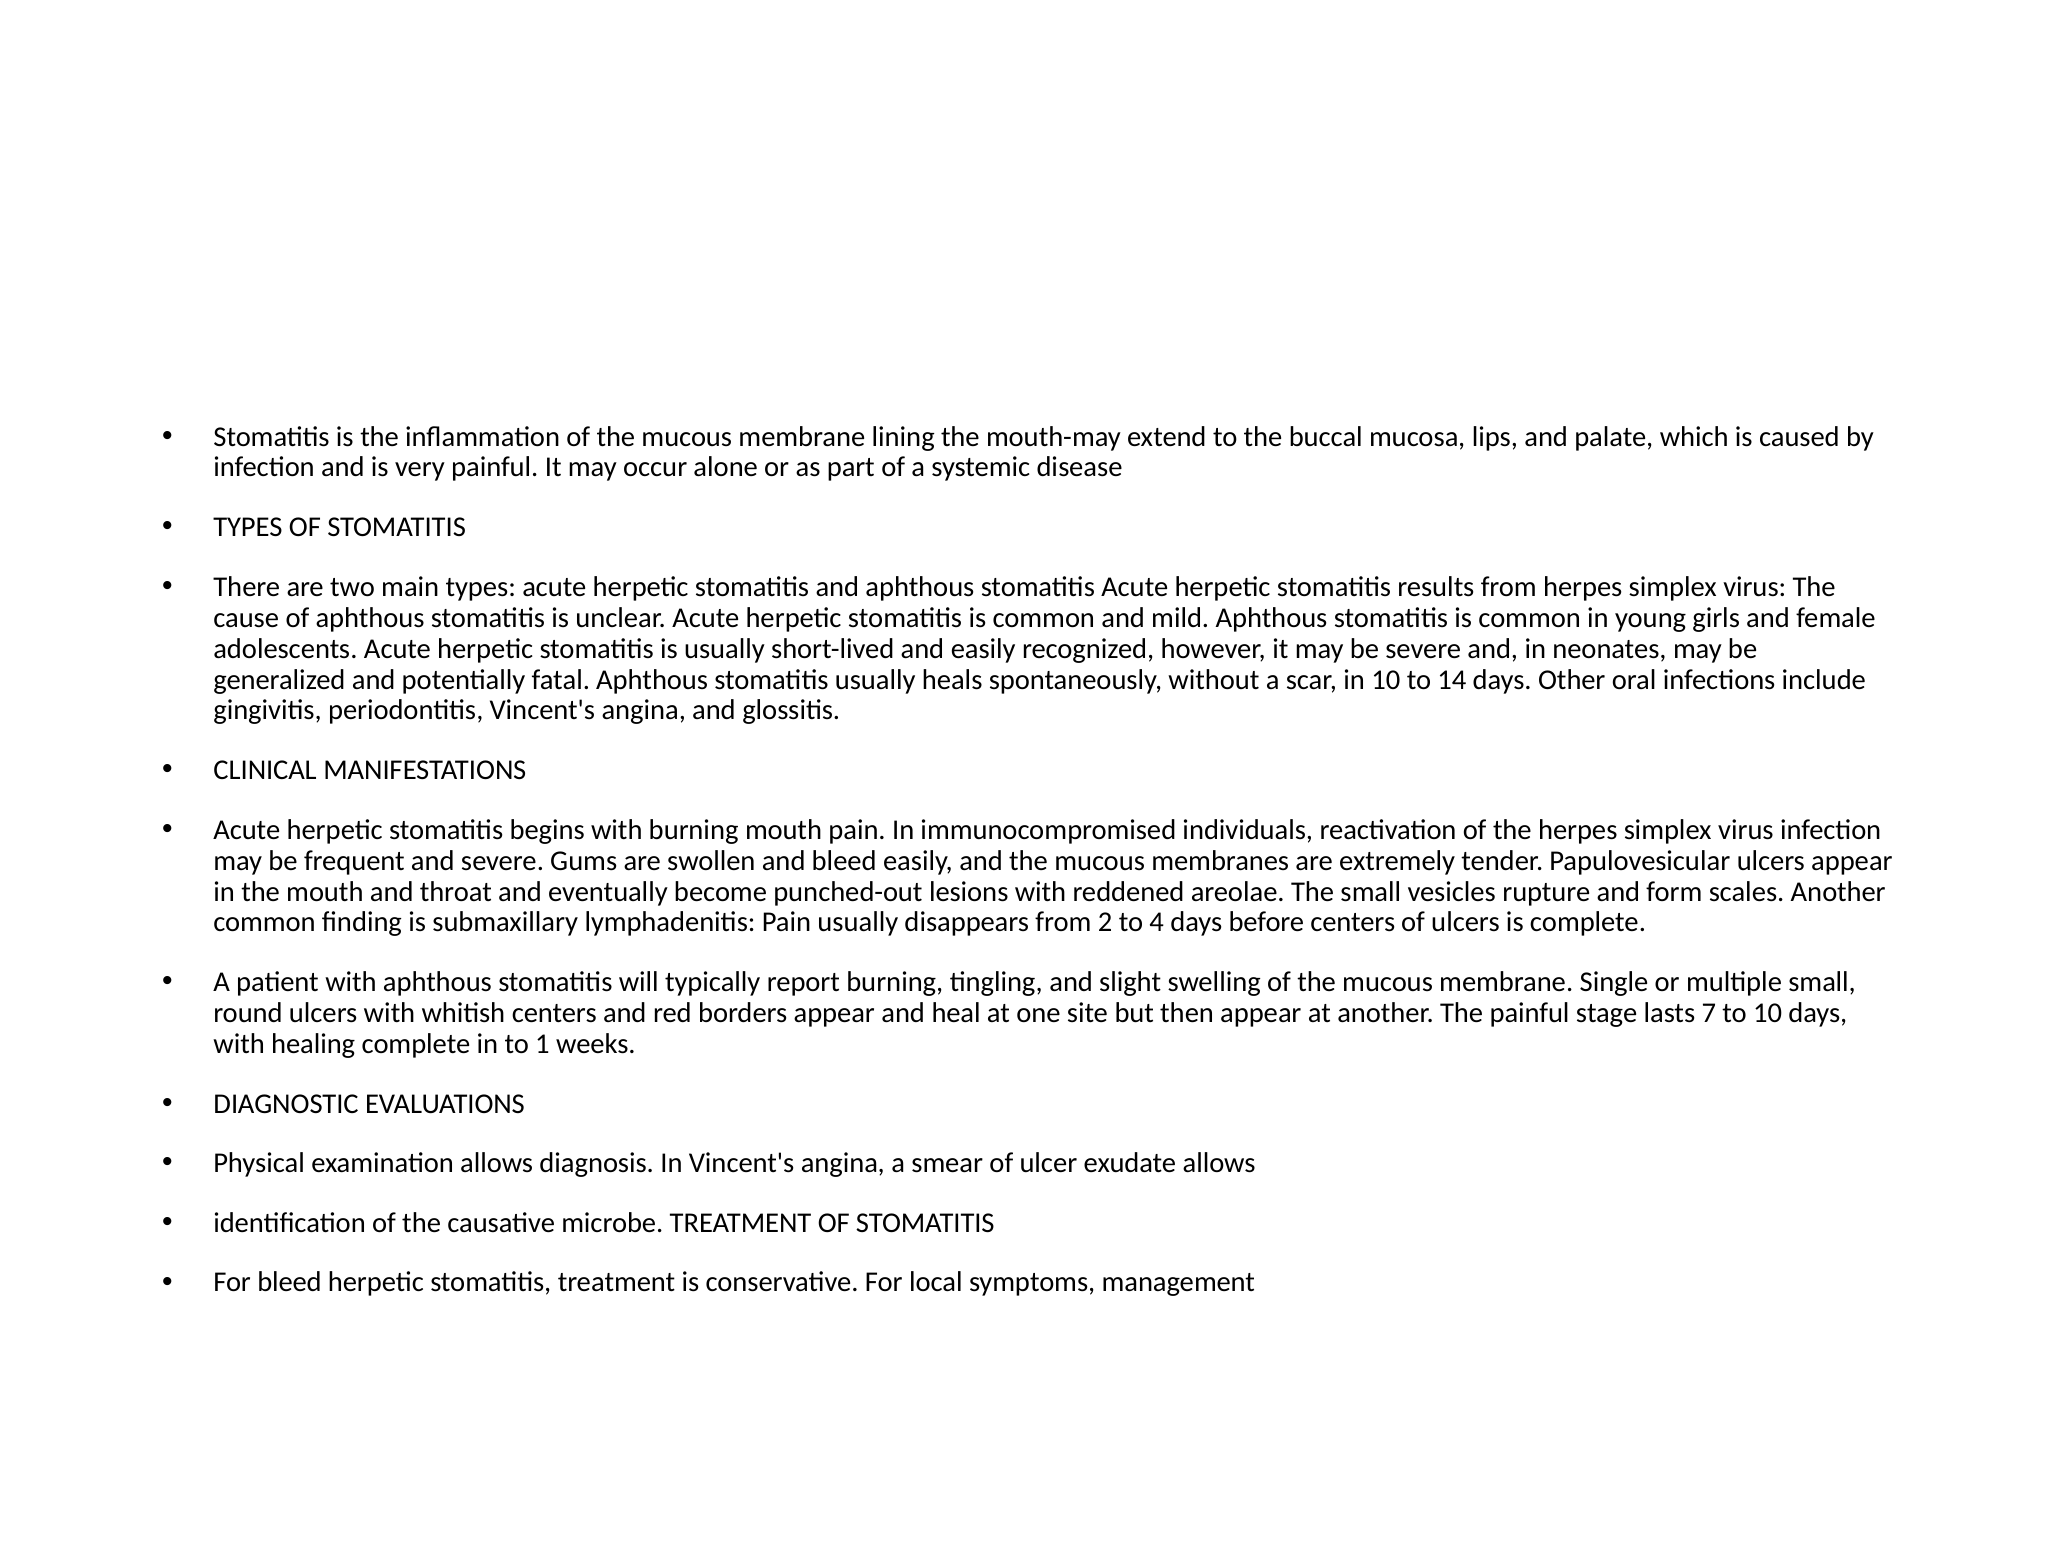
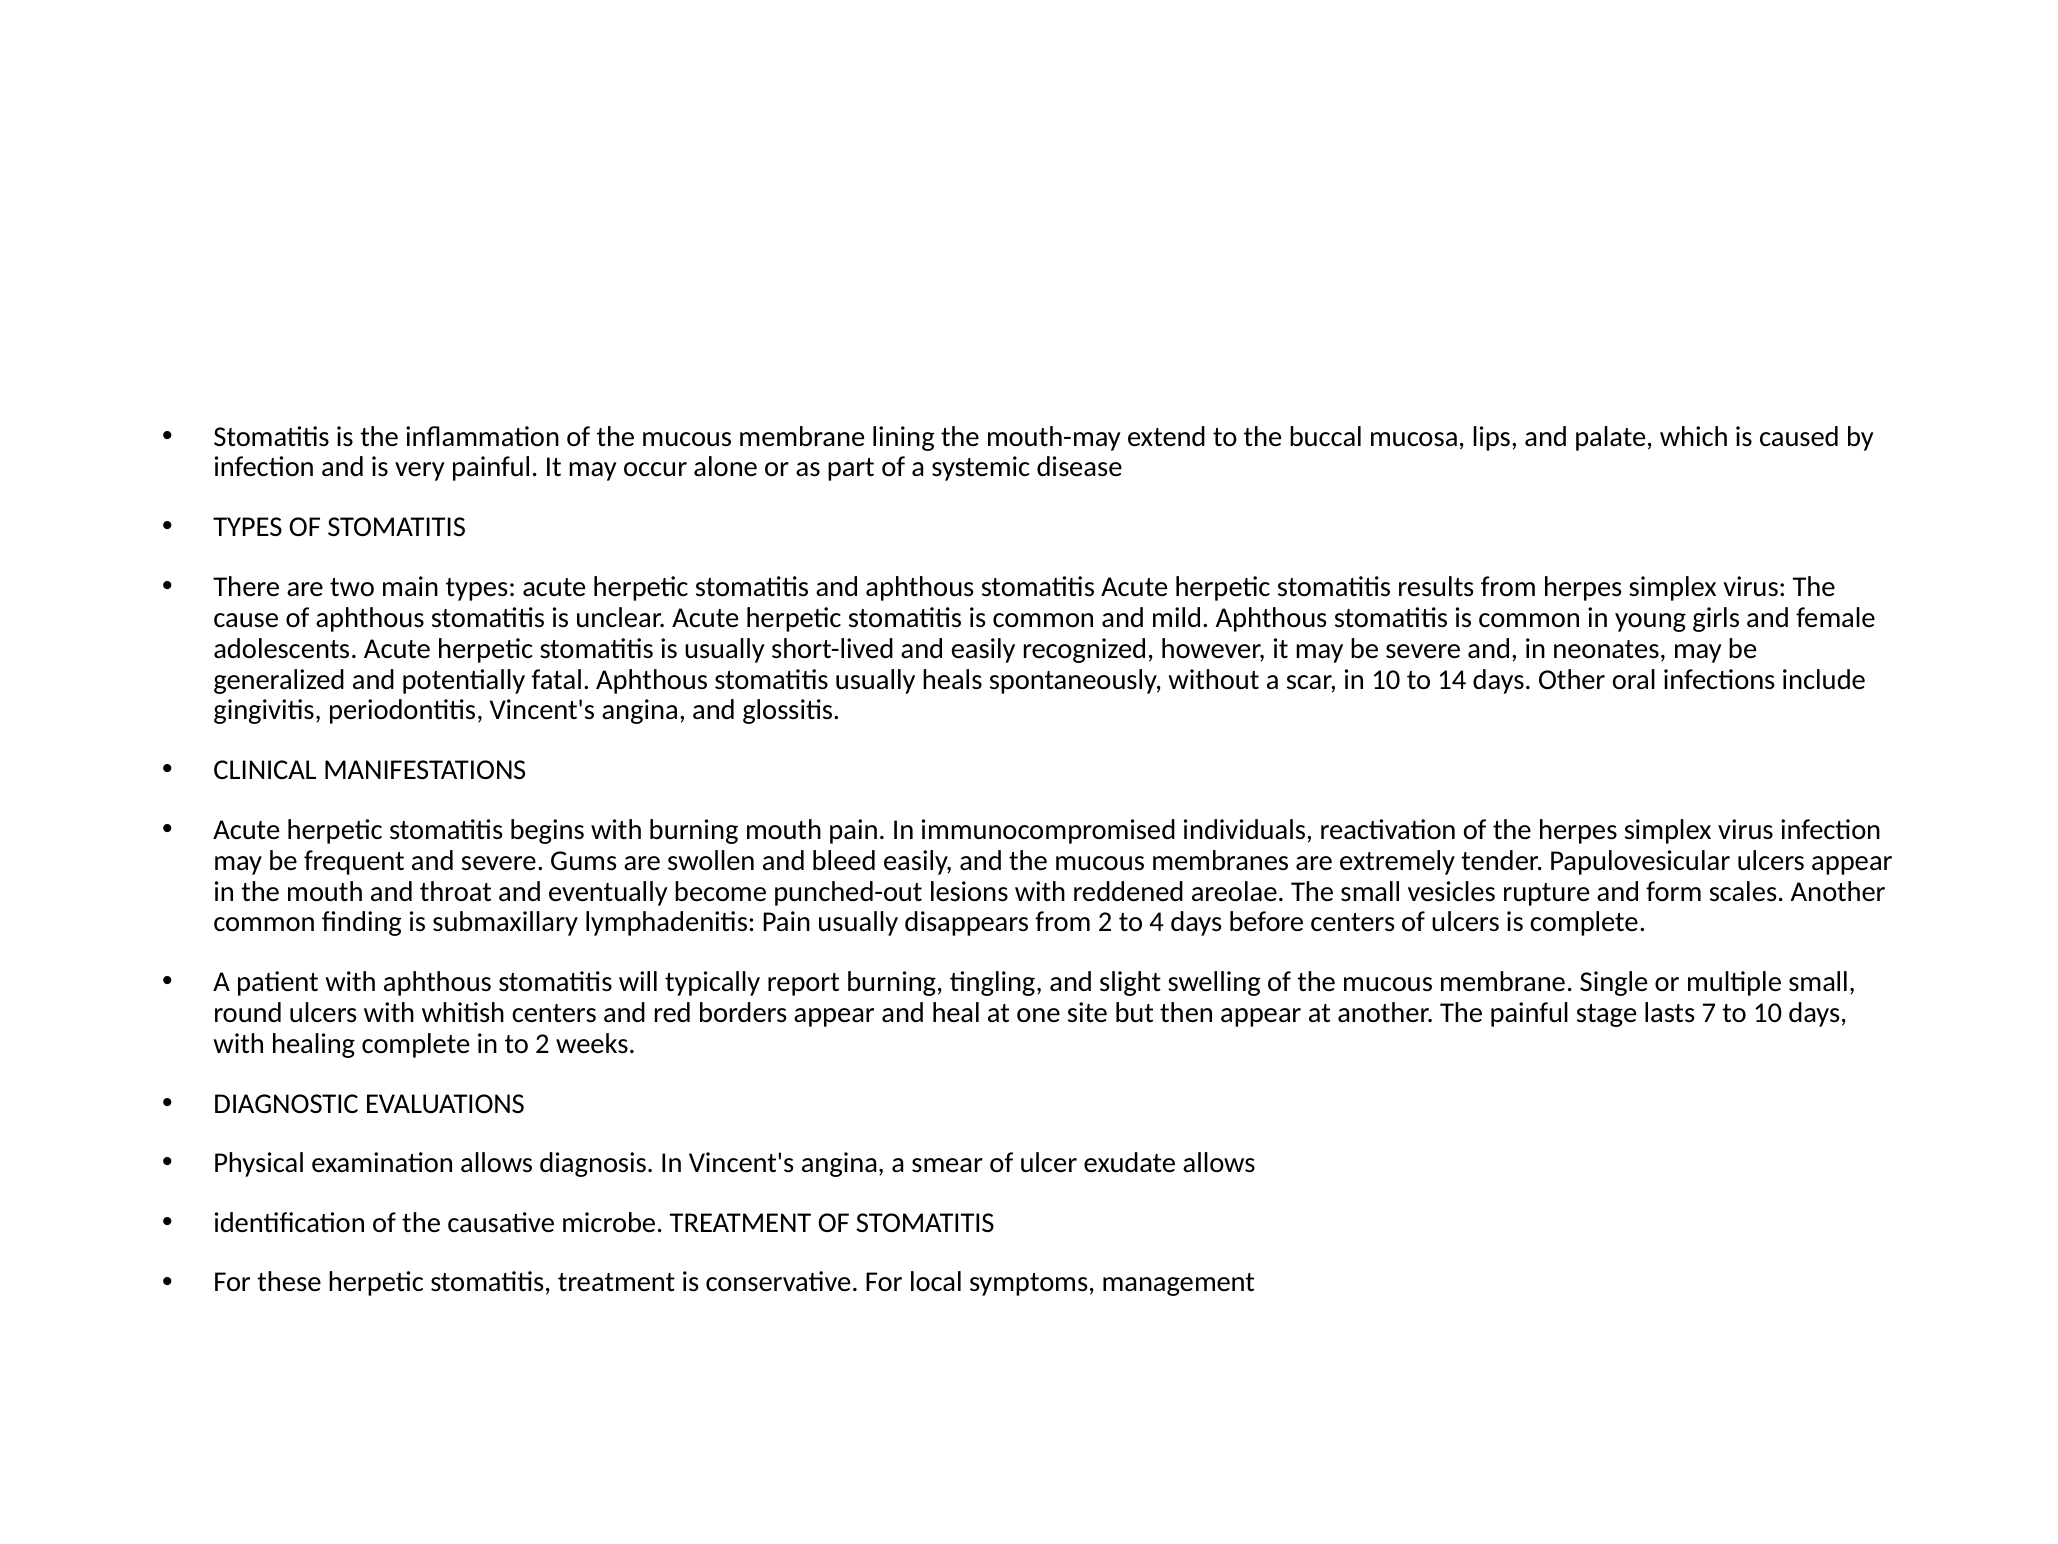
to 1: 1 -> 2
For bleed: bleed -> these
